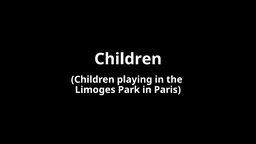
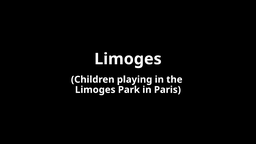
Children at (128, 59): Children -> Limoges
